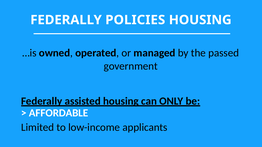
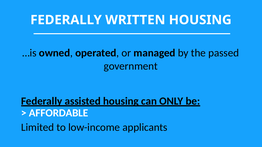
POLICIES: POLICIES -> WRITTEN
